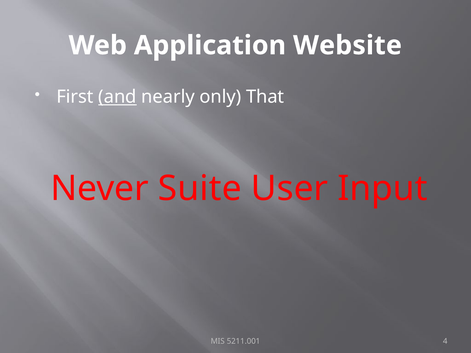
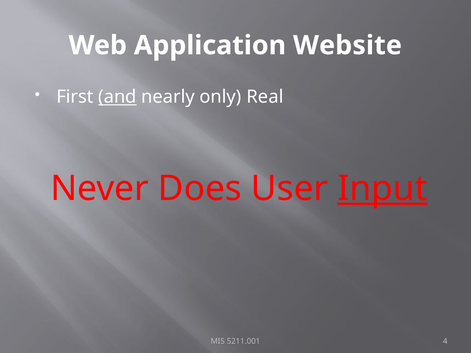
That: That -> Real
Suite: Suite -> Does
Input underline: none -> present
